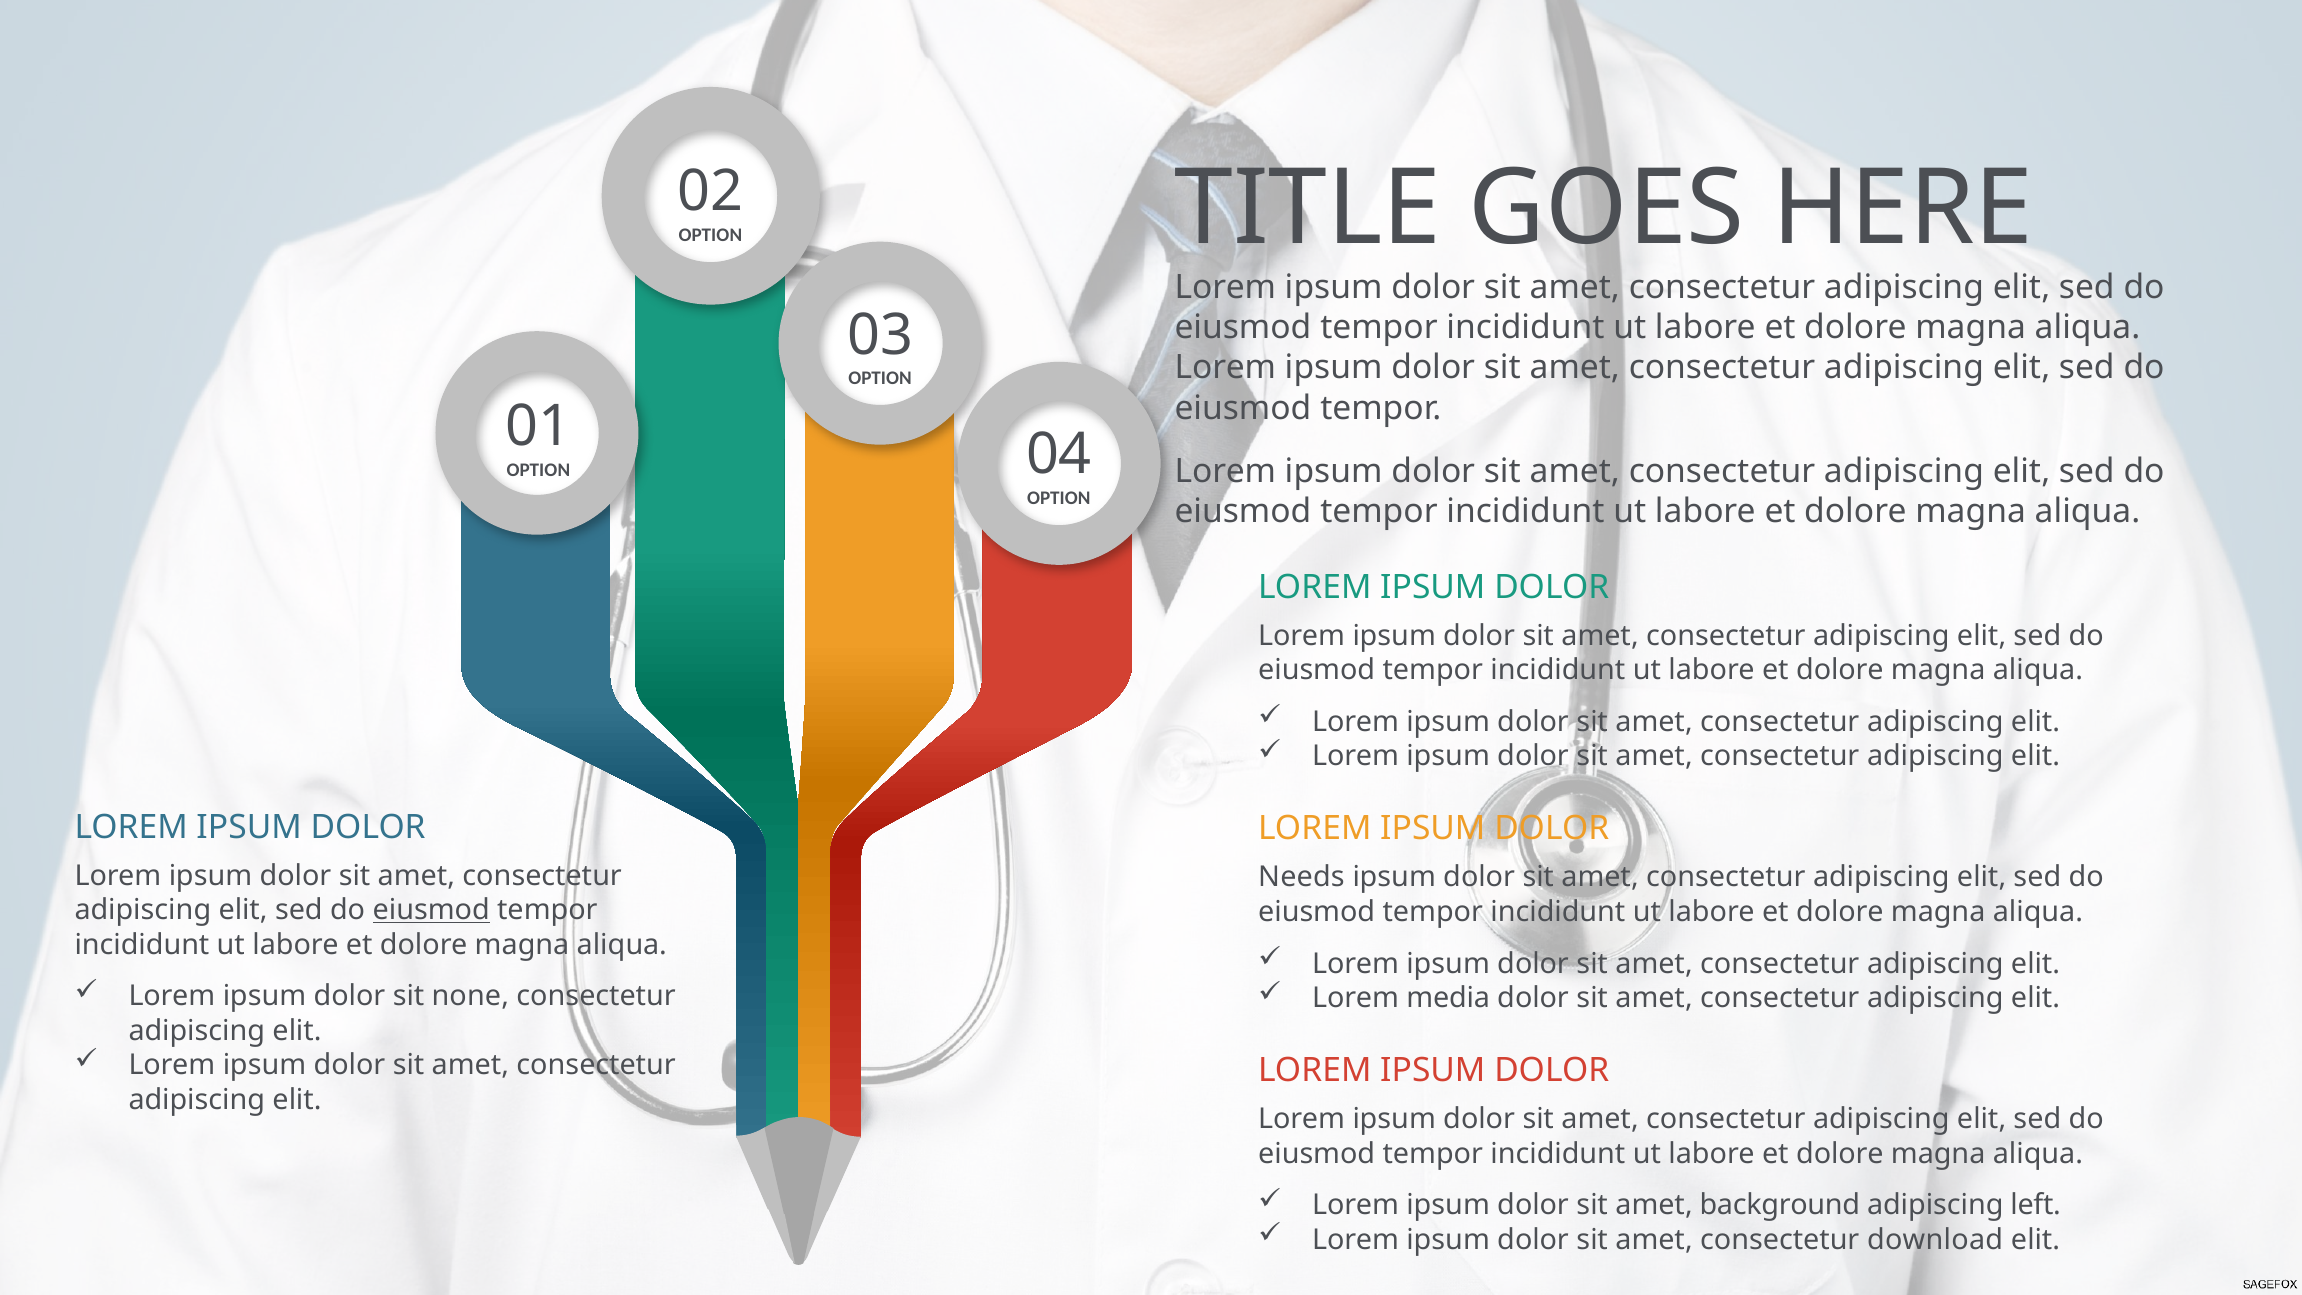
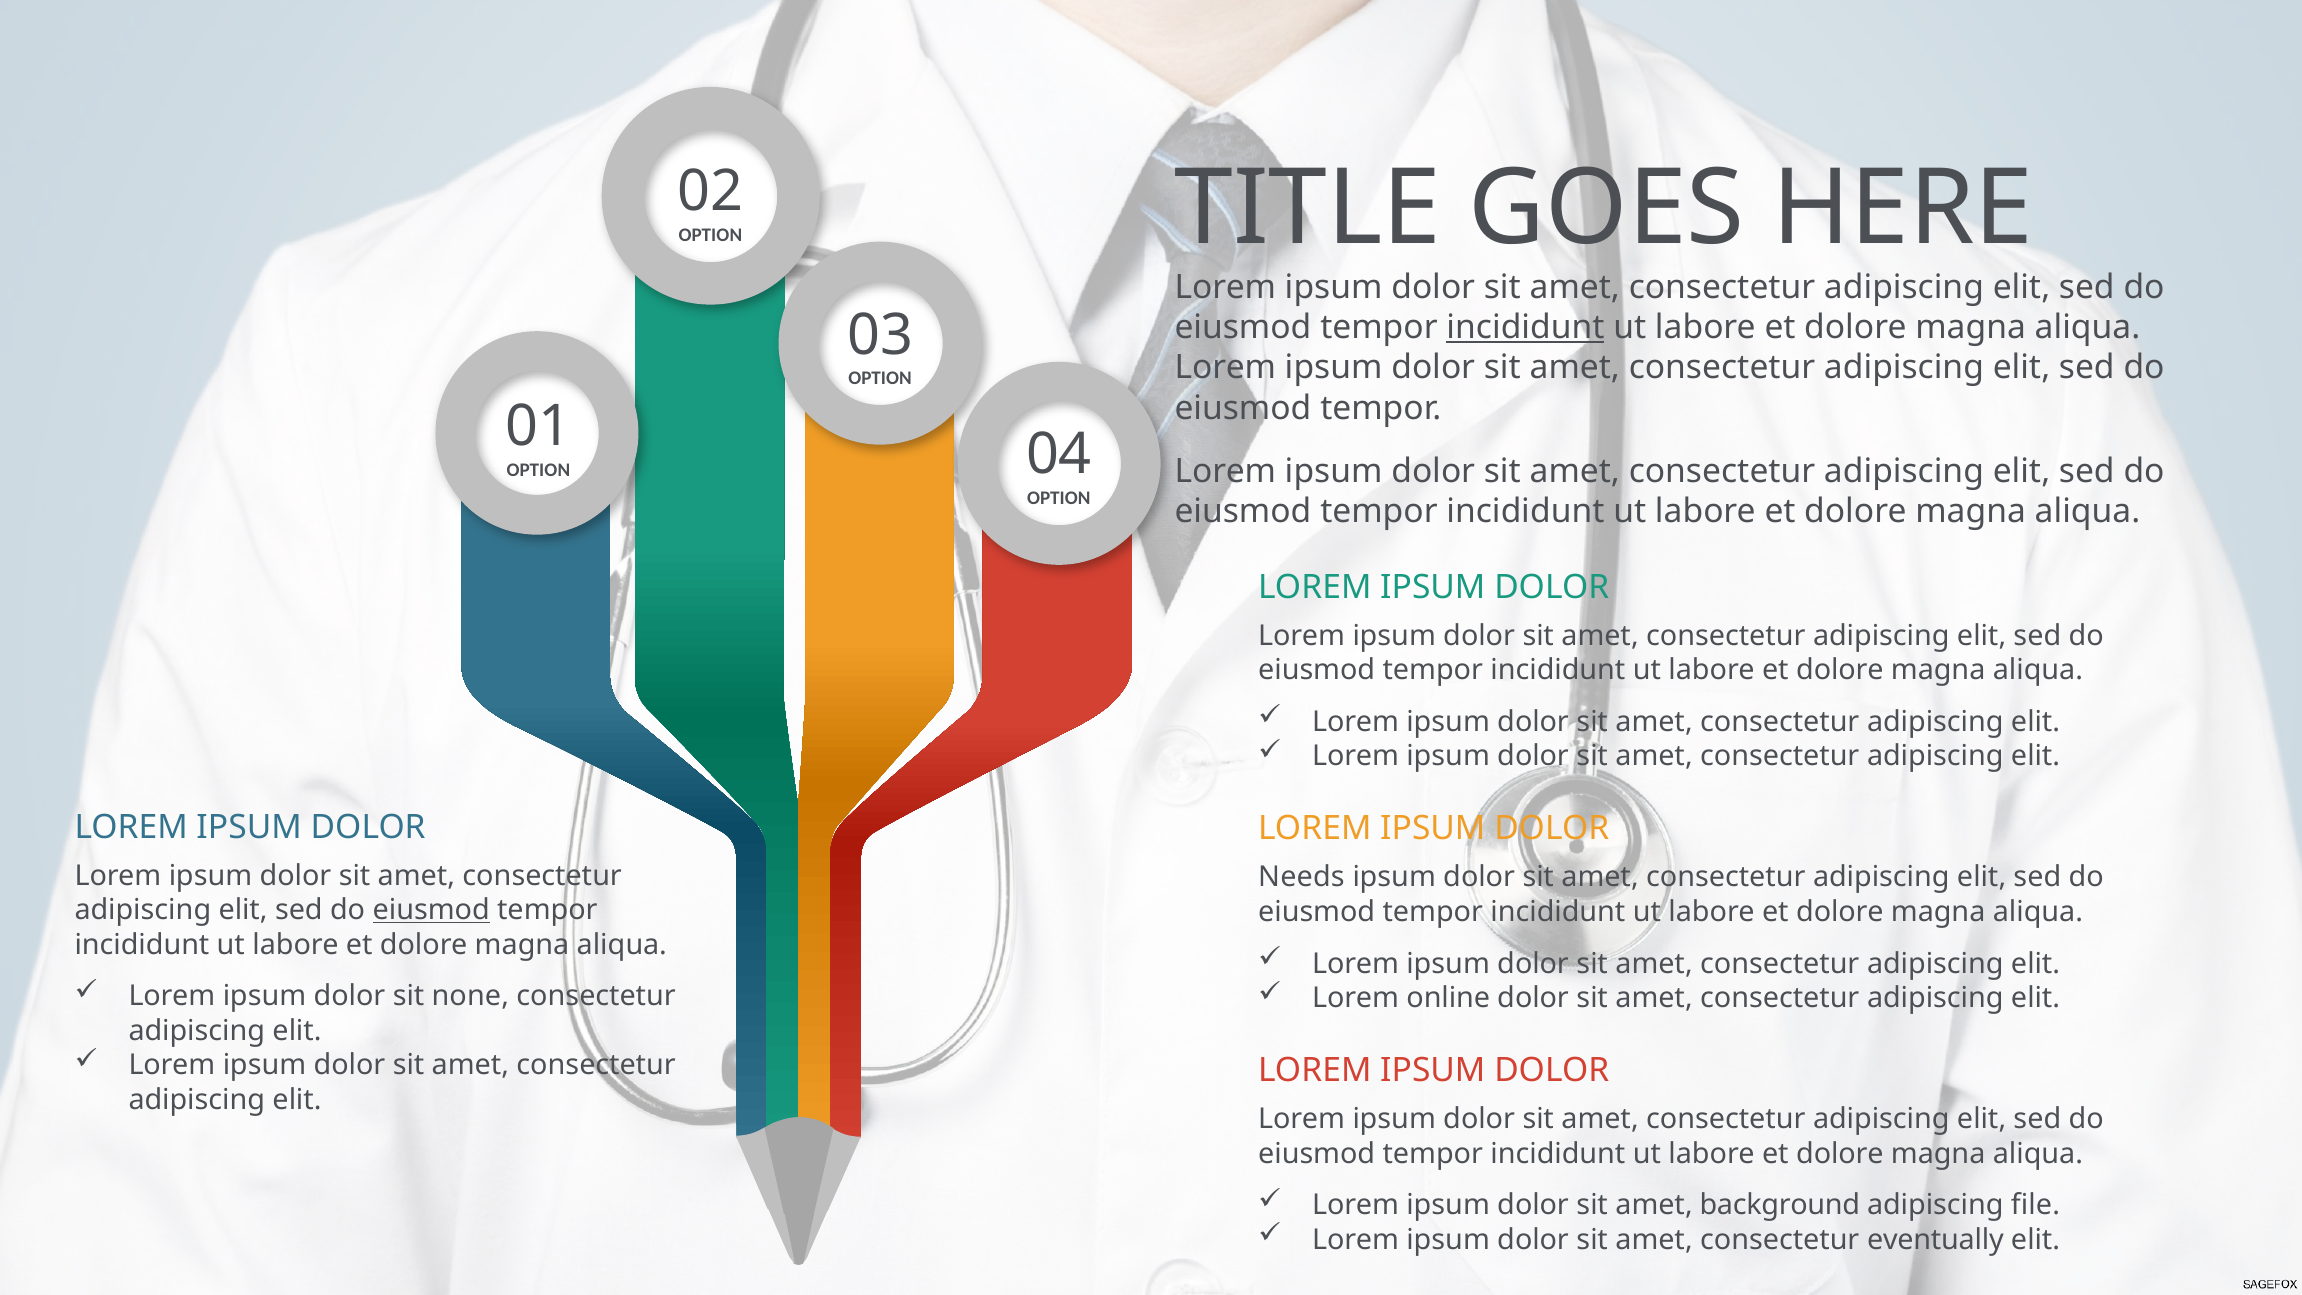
incididunt at (1525, 327) underline: none -> present
media: media -> online
left: left -> file
download: download -> eventually
